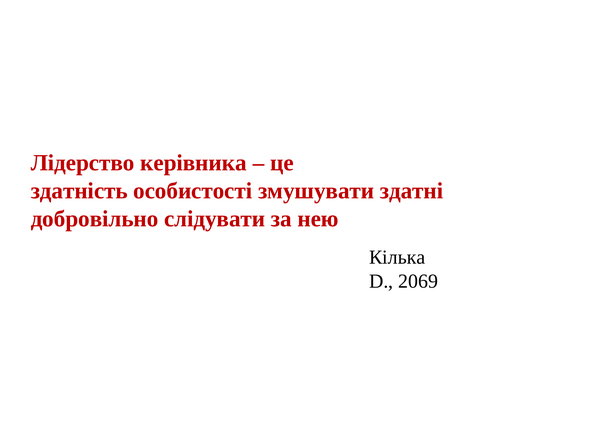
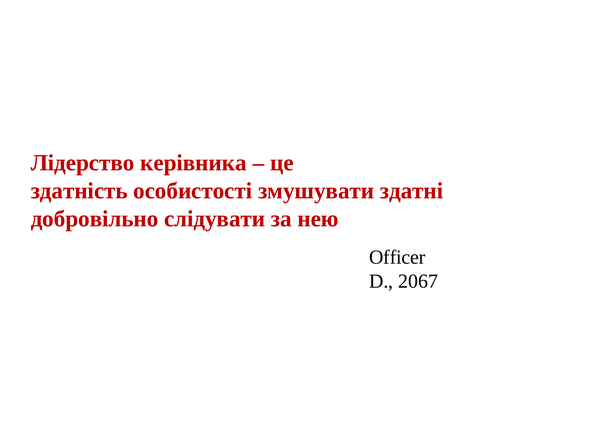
Кілька: Кілька -> Officer
2069: 2069 -> 2067
